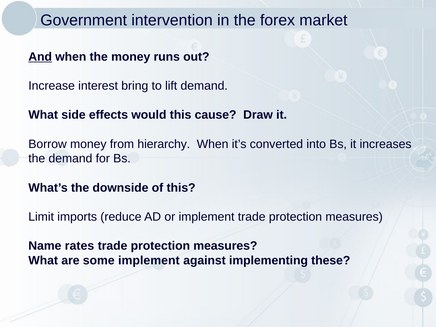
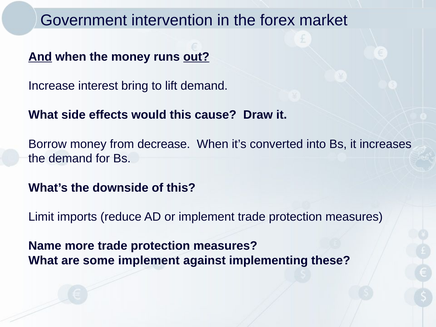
out underline: none -> present
hierarchy: hierarchy -> decrease
rates: rates -> more
